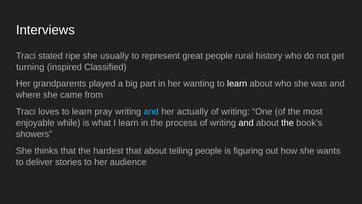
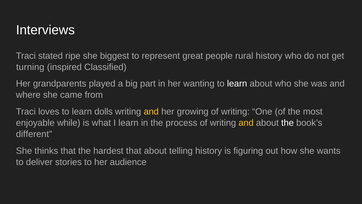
usually: usually -> biggest
pray: pray -> dolls
and at (151, 111) colour: light blue -> yellow
actually: actually -> growing
and at (246, 123) colour: white -> yellow
showers: showers -> different
telling people: people -> history
